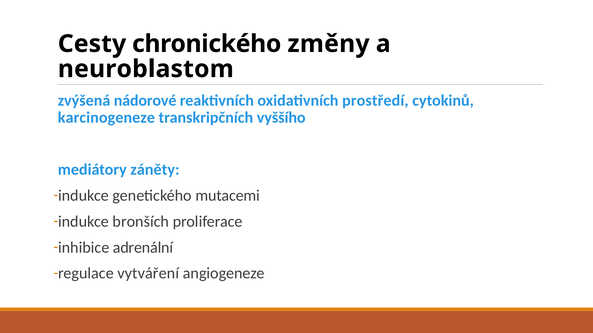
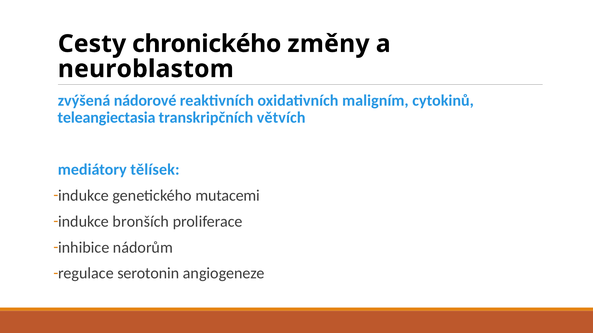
prostředí: prostředí -> maligním
karcinogeneze: karcinogeneze -> teleangiectasia
vyššího: vyššího -> větvích
záněty: záněty -> tělísek
adrenální: adrenální -> nádorům
vytváření: vytváření -> serotonin
